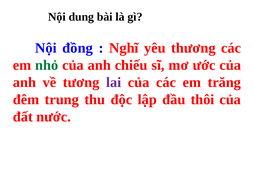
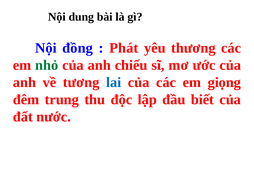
Nghĩ: Nghĩ -> Phát
lai colour: purple -> blue
trăng: trăng -> giọng
thôi: thôi -> biết
